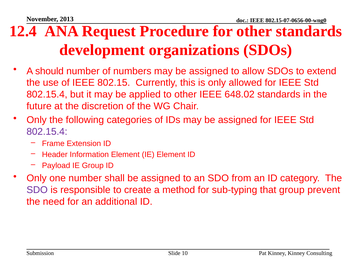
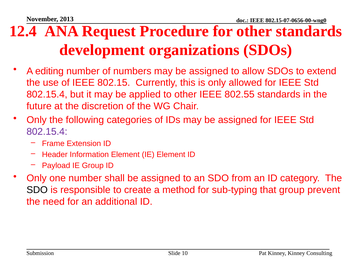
should: should -> editing
648.02: 648.02 -> 802.55
SDO at (37, 190) colour: purple -> black
